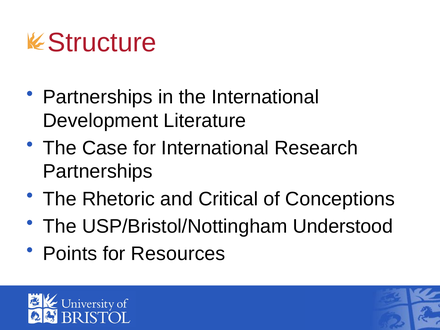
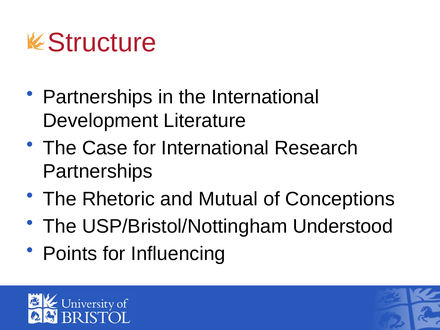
Critical: Critical -> Mutual
Resources: Resources -> Influencing
